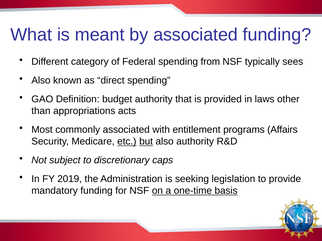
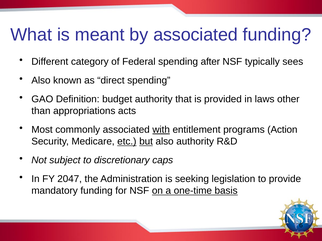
from: from -> after
with underline: none -> present
Affairs: Affairs -> Action
2019: 2019 -> 2047
